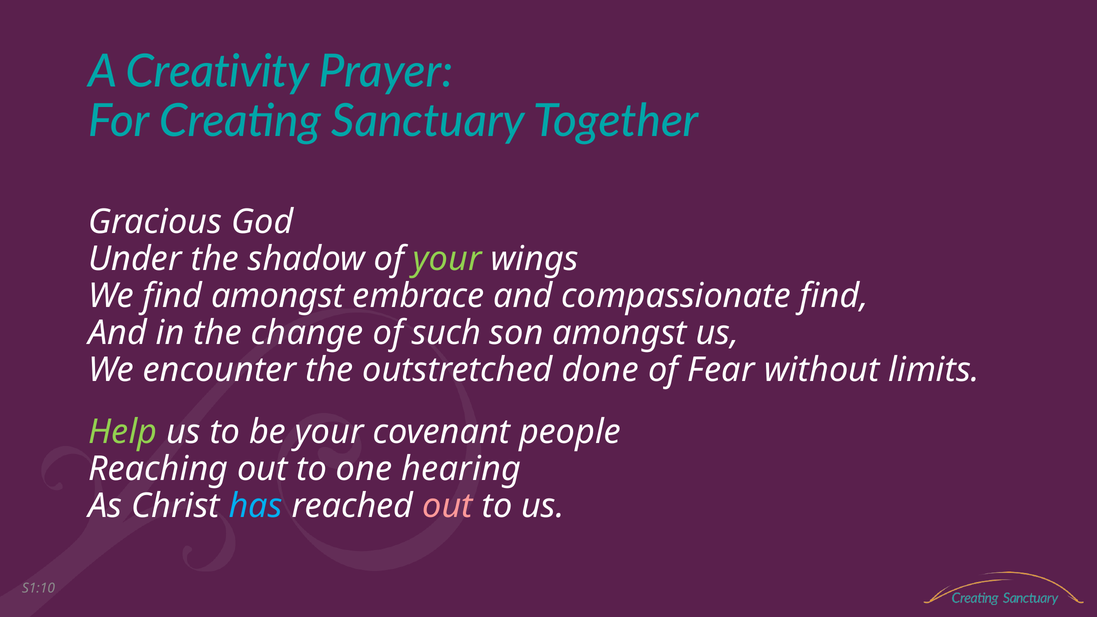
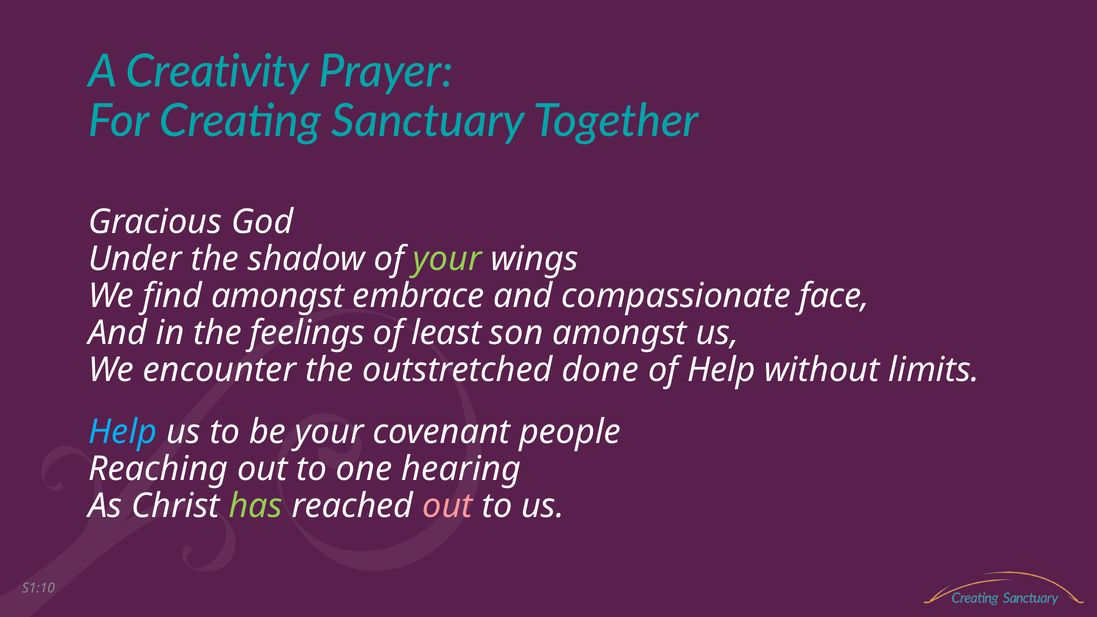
compassionate find: find -> face
change: change -> feelings
such: such -> least
of Fear: Fear -> Help
Help at (123, 432) colour: light green -> light blue
has colour: light blue -> light green
